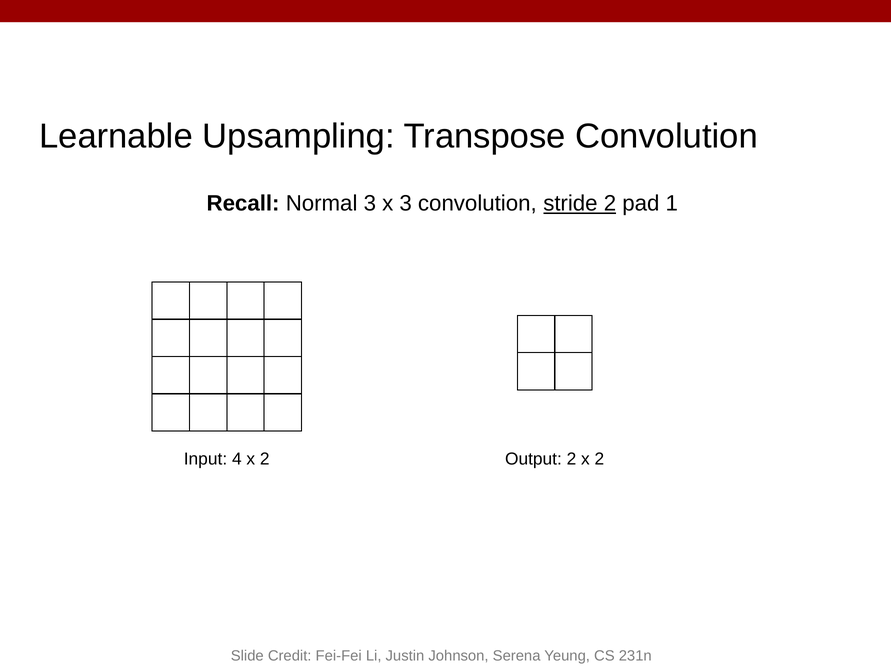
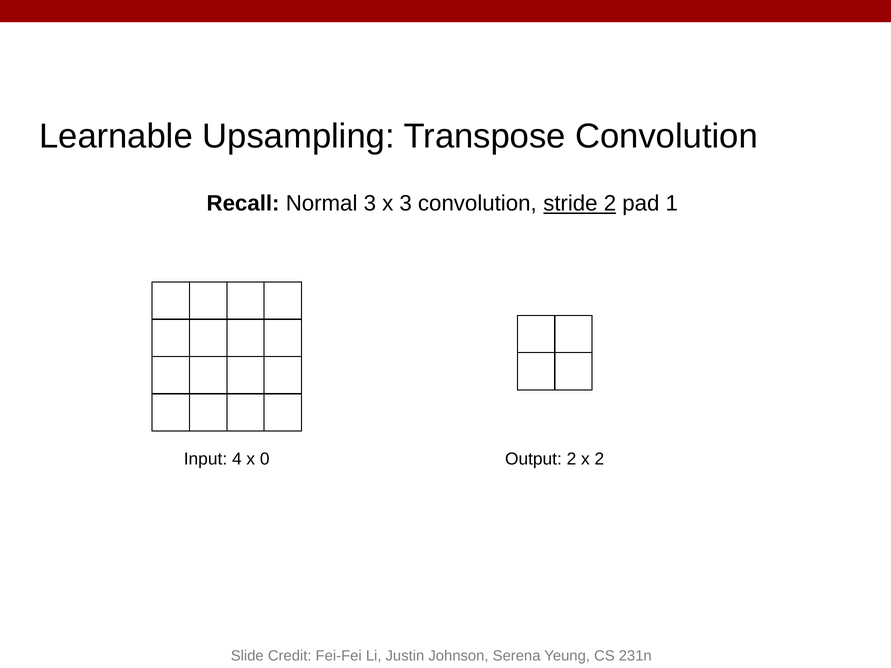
4 x 2: 2 -> 0
